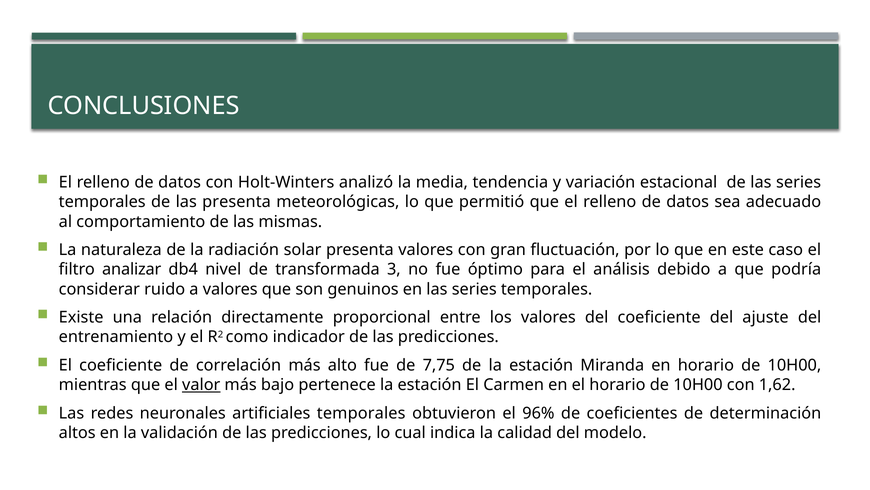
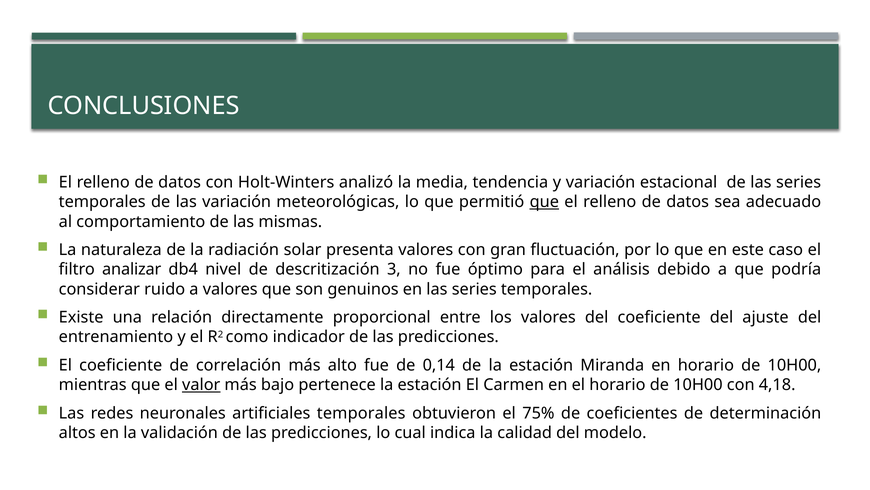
las presenta: presenta -> variación
que at (544, 202) underline: none -> present
transformada: transformada -> descritización
7,75: 7,75 -> 0,14
1,62: 1,62 -> 4,18
96%: 96% -> 75%
